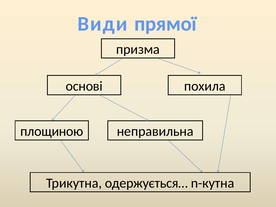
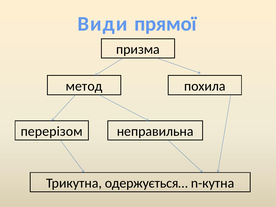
основі: основі -> метод
площиною: площиною -> перерізом
